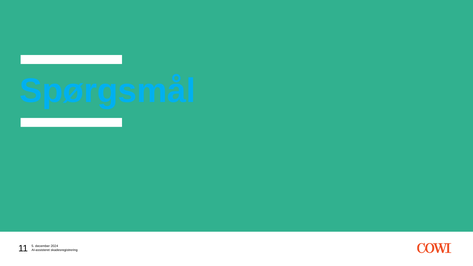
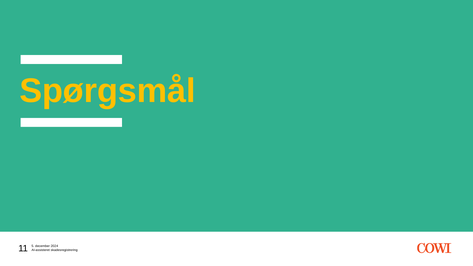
Spørgsmål colour: light blue -> yellow
